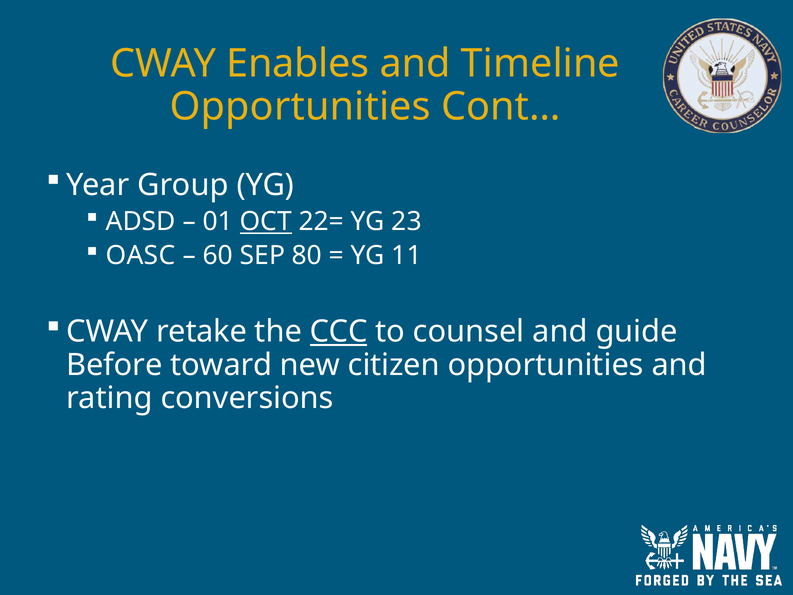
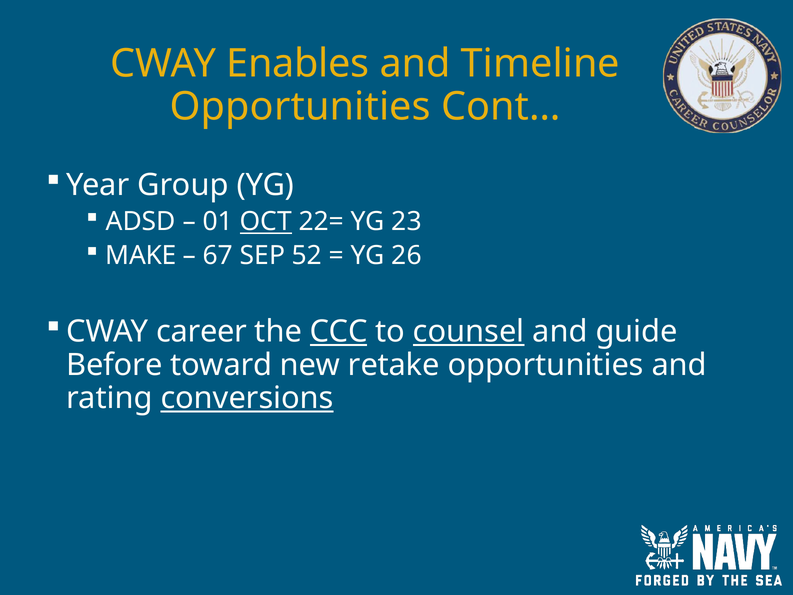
OASC: OASC -> MAKE
60: 60 -> 67
80: 80 -> 52
11: 11 -> 26
retake: retake -> career
counsel underline: none -> present
citizen: citizen -> retake
conversions underline: none -> present
